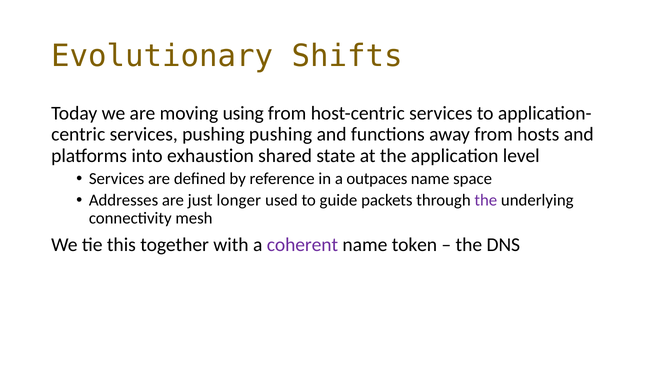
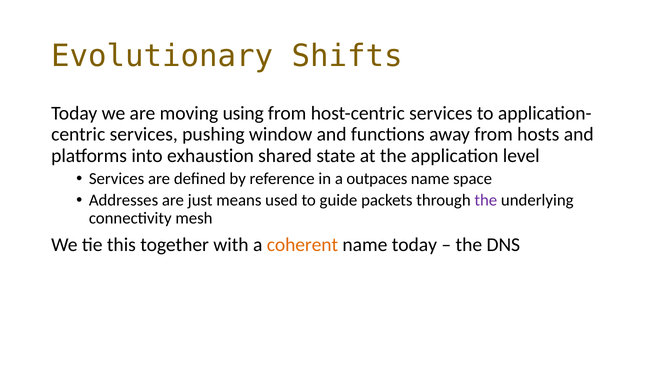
pushing pushing: pushing -> window
longer: longer -> means
coherent colour: purple -> orange
name token: token -> today
